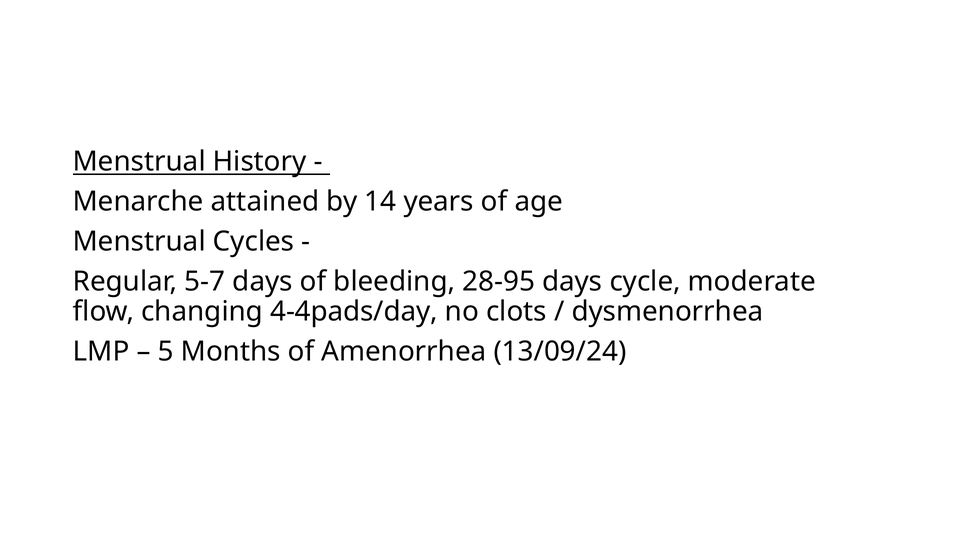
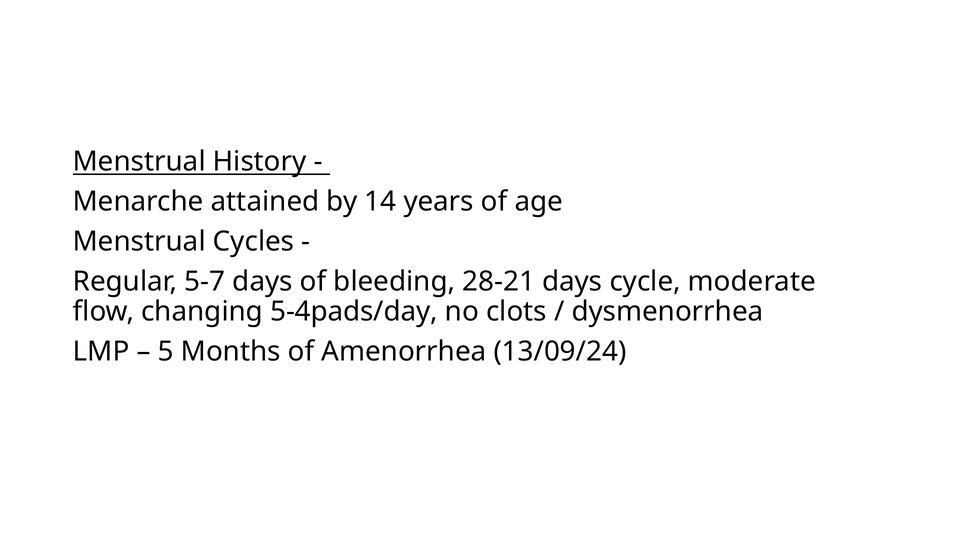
28-95: 28-95 -> 28-21
4-4pads/day: 4-4pads/day -> 5-4pads/day
